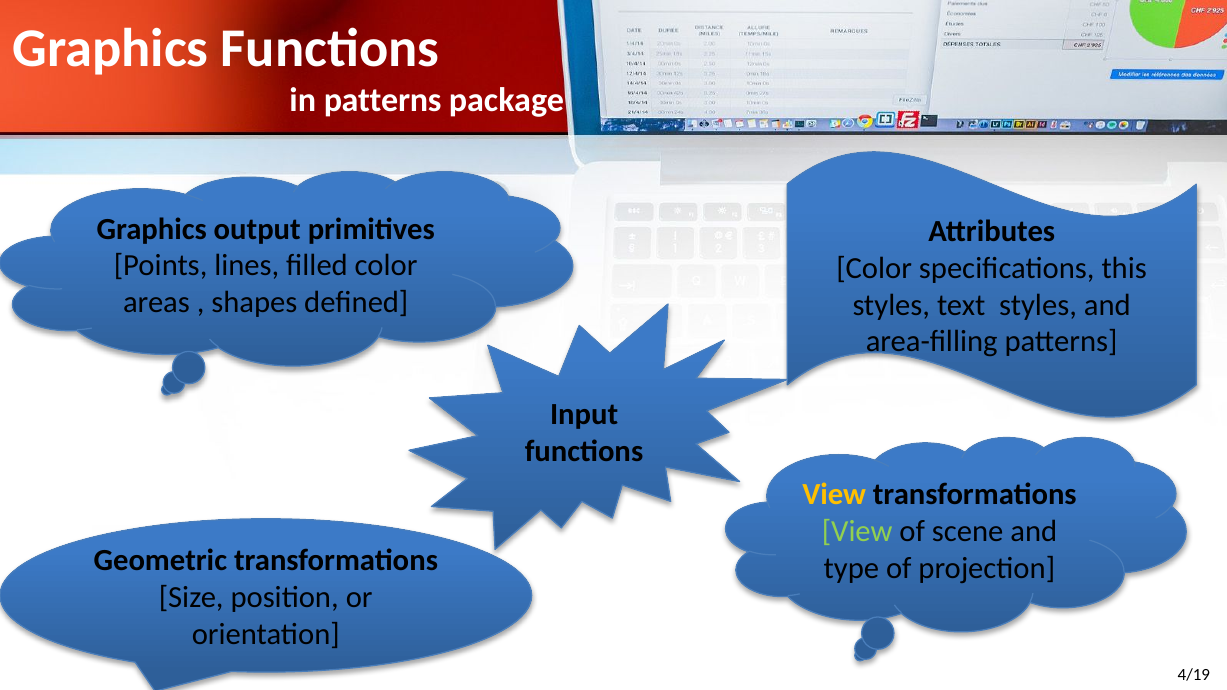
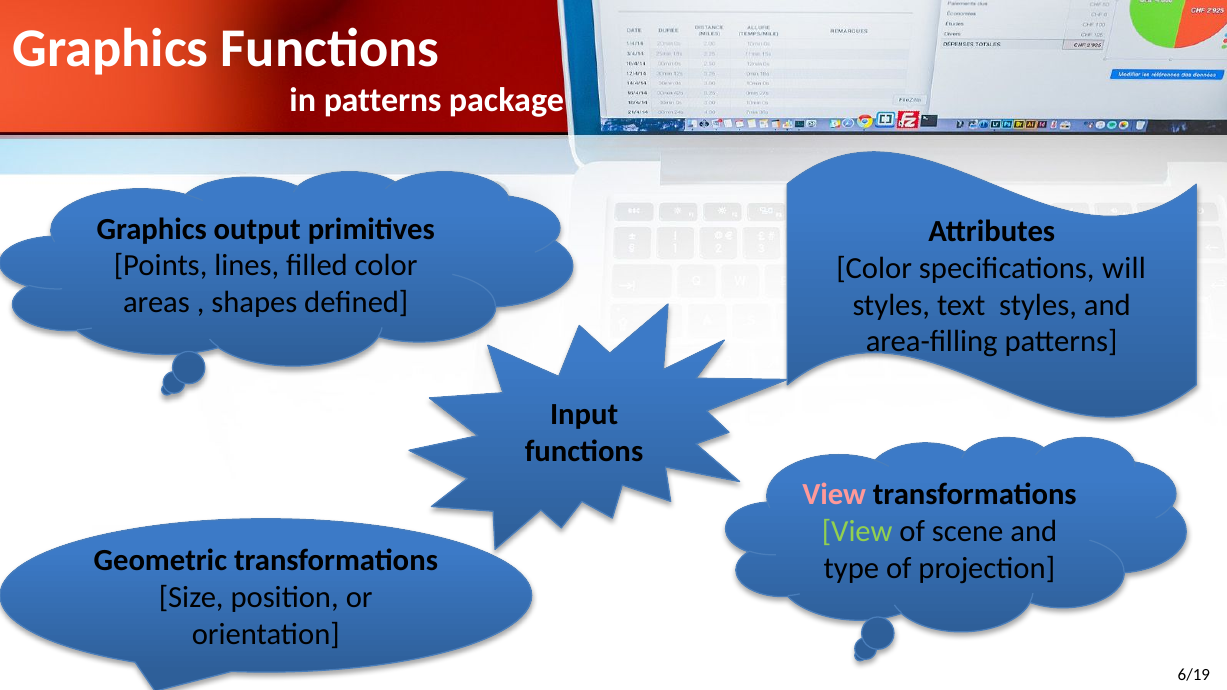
this: this -> will
View at (834, 495) colour: yellow -> pink
4/19: 4/19 -> 6/19
